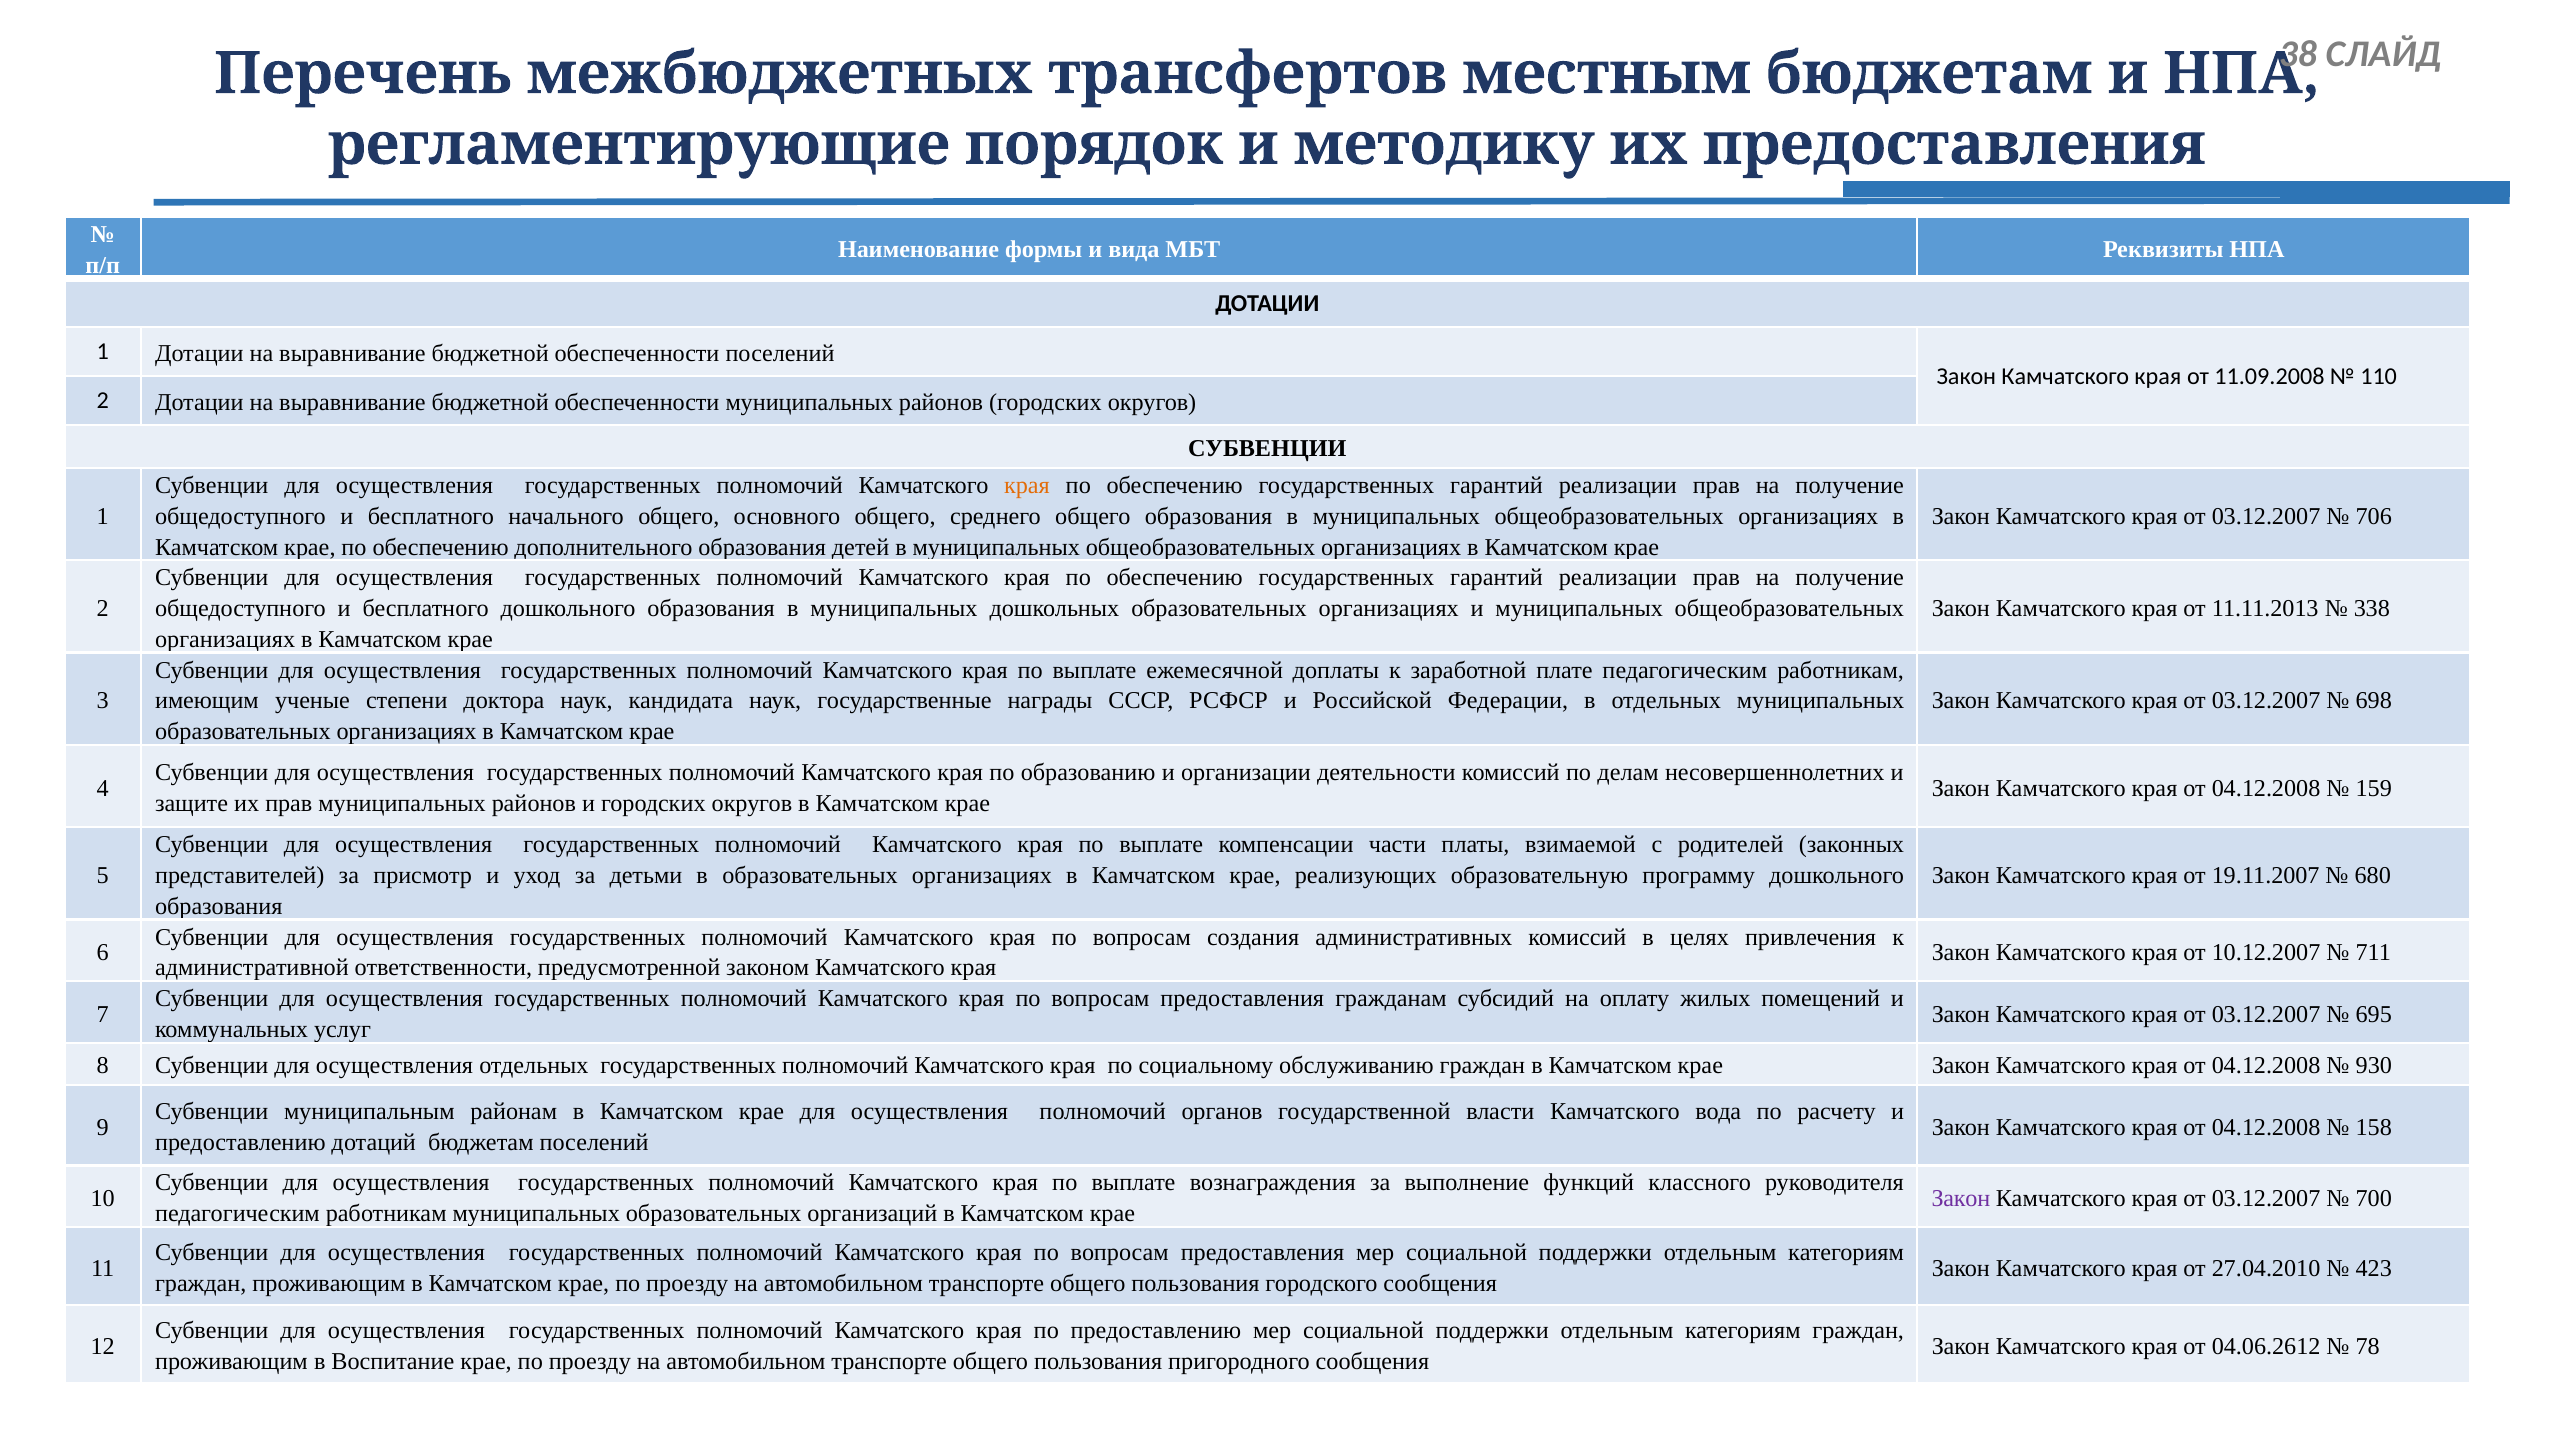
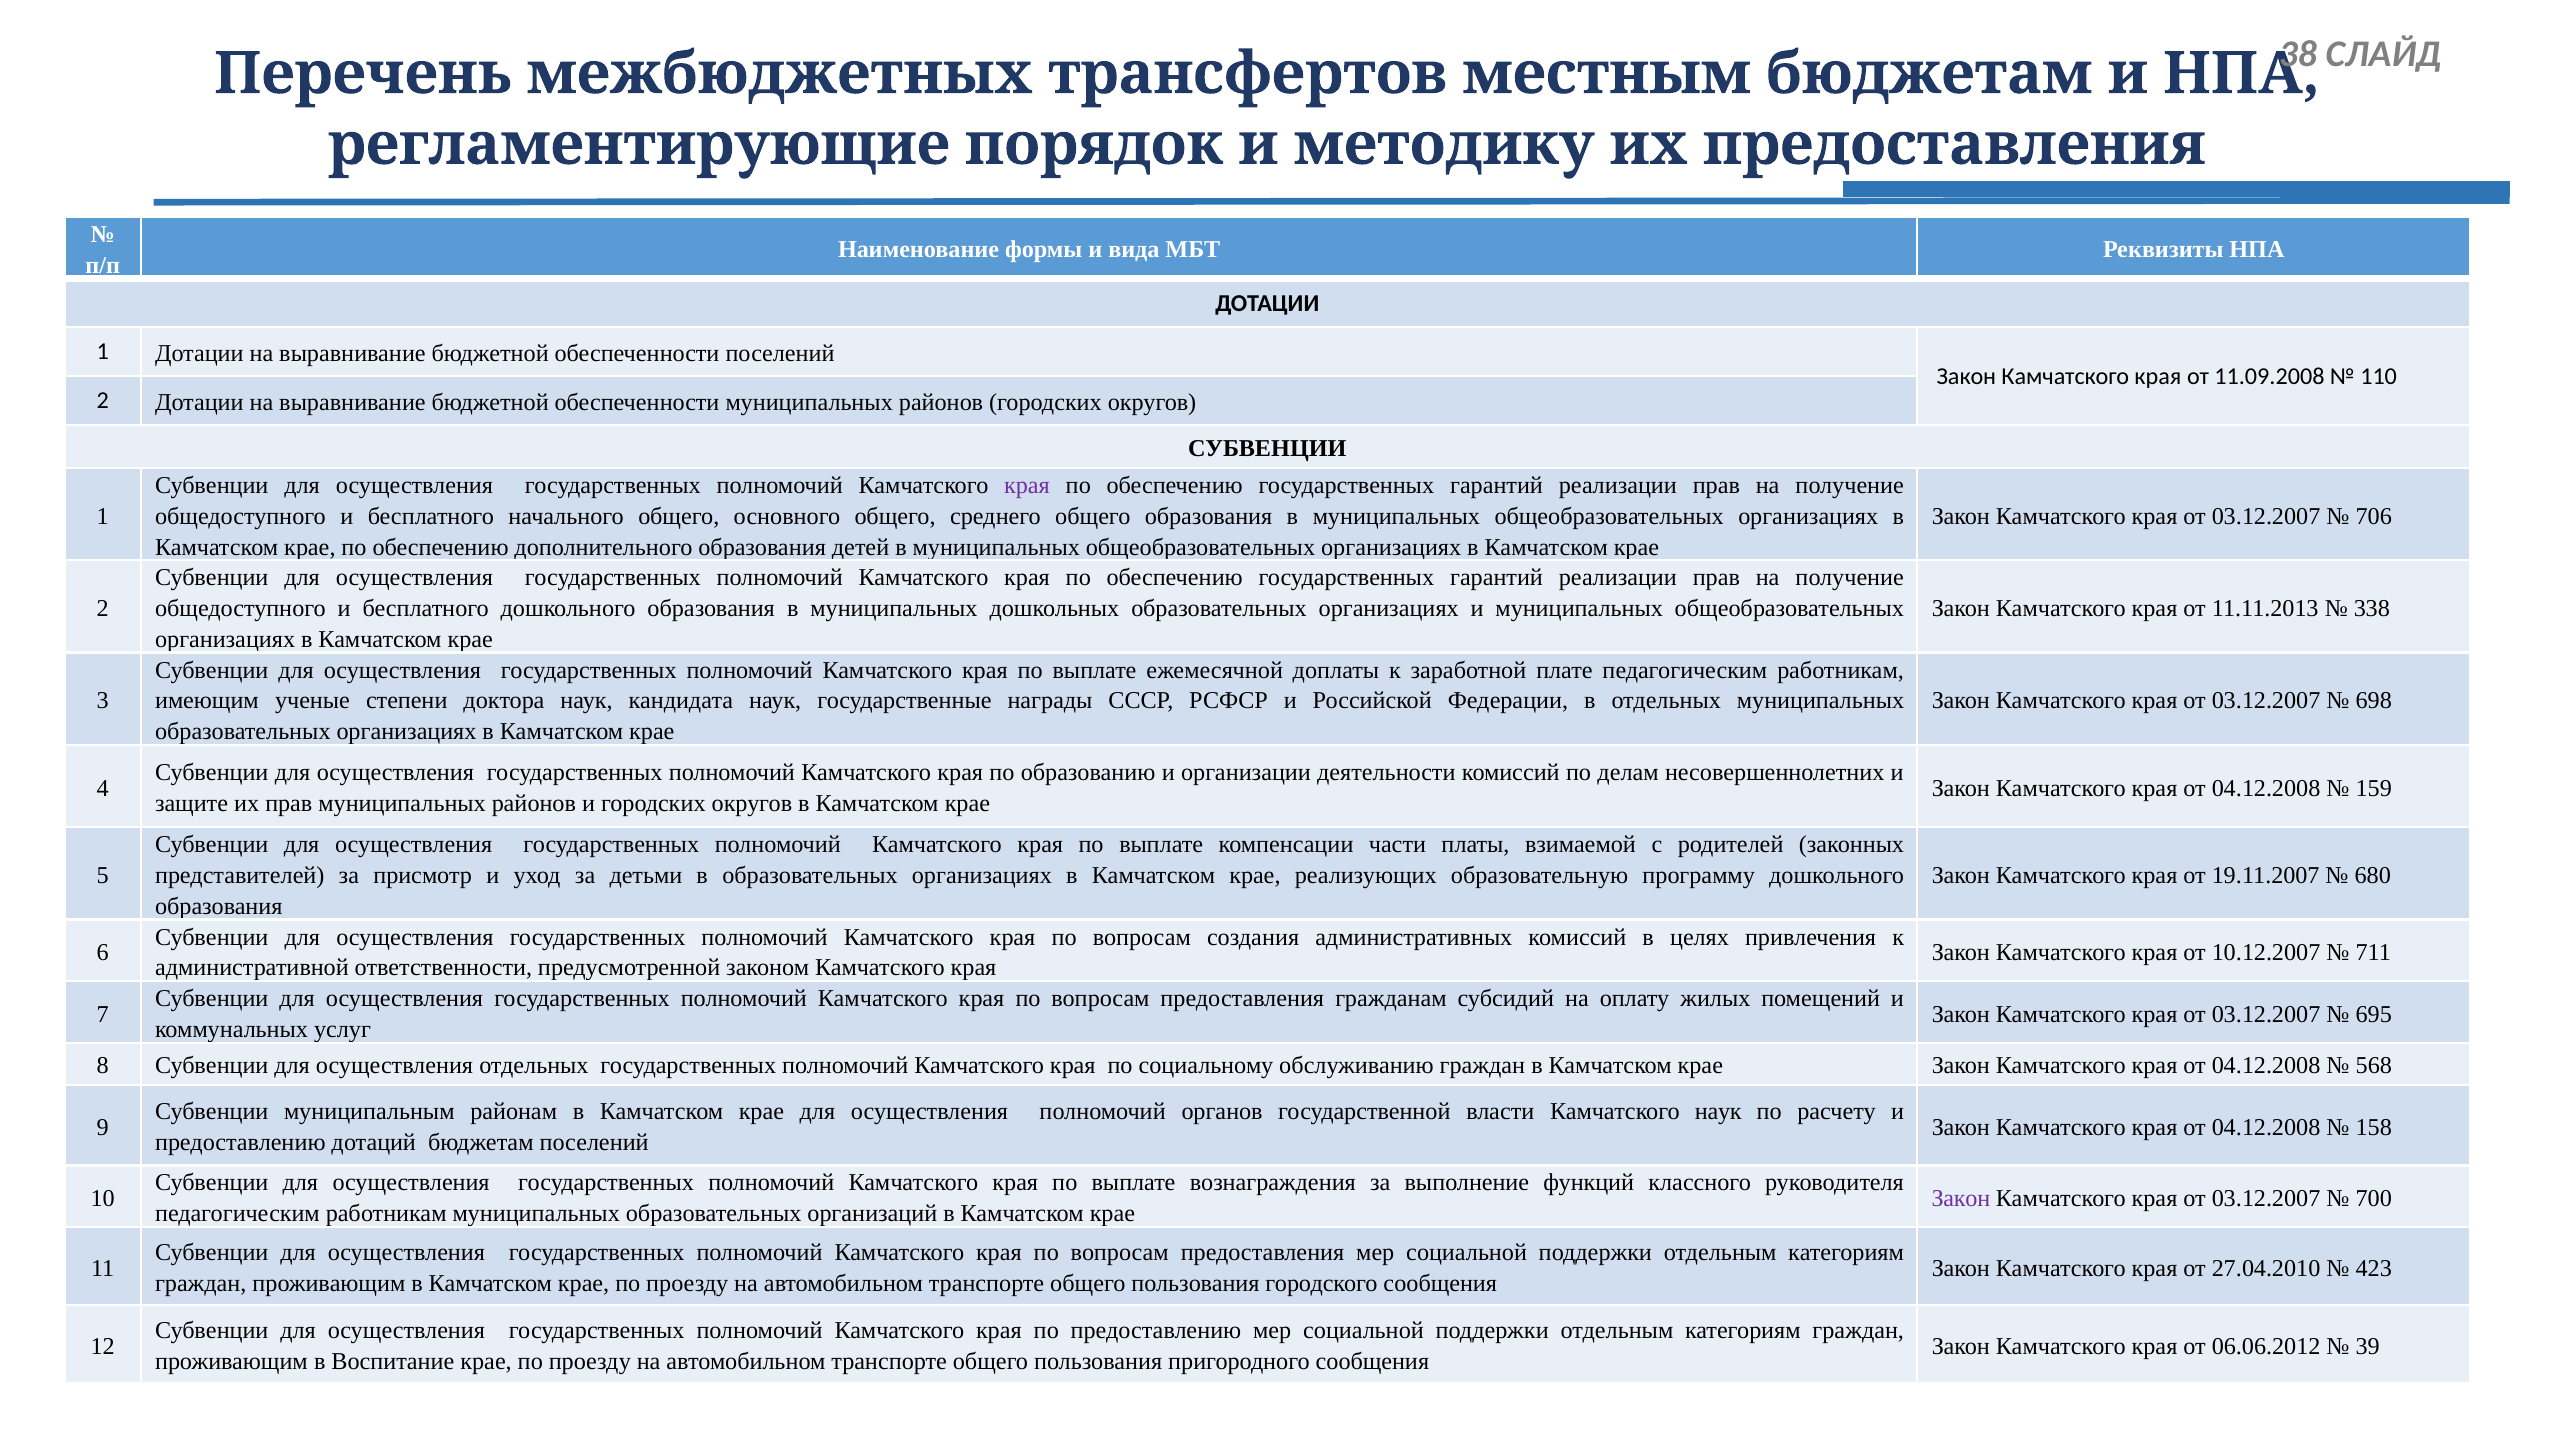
края at (1027, 486) colour: orange -> purple
930: 930 -> 568
Камчатского вода: вода -> наук
04.06.2612: 04.06.2612 -> 06.06.2012
78: 78 -> 39
